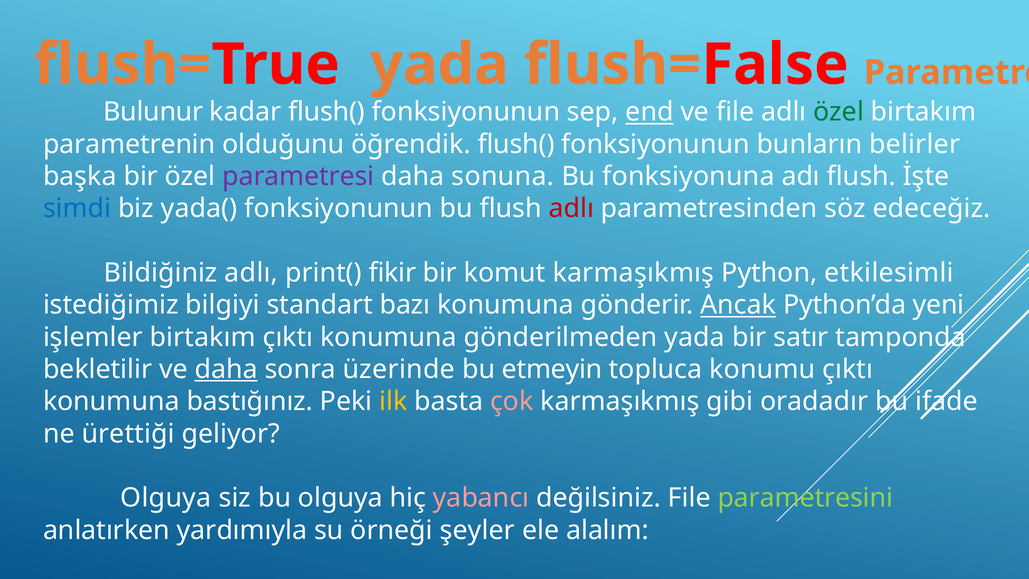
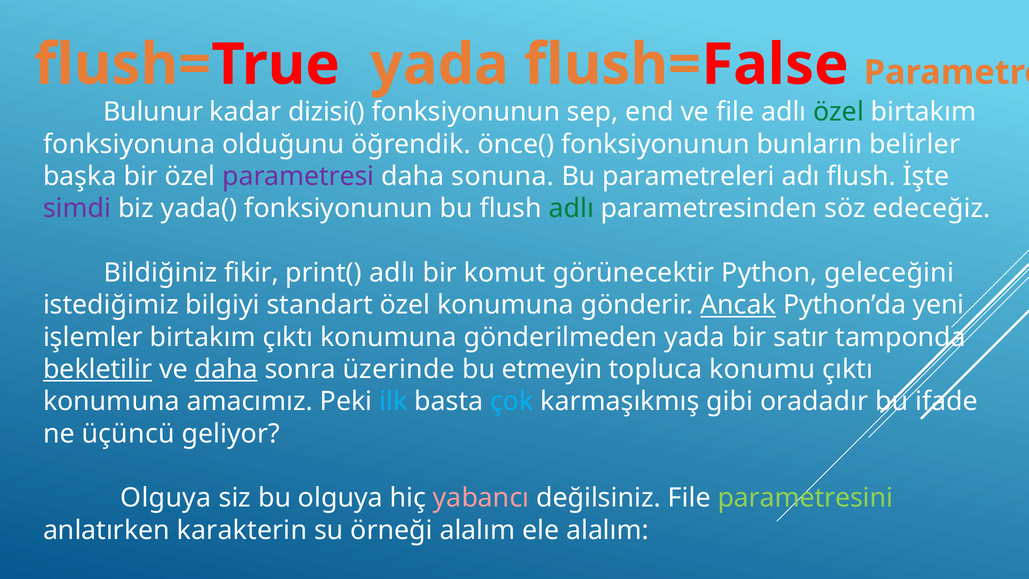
kadar flush(: flush( -> dizisi(
end underline: present -> none
parametrenin: parametrenin -> fonksiyonuna
öğrendik flush(: flush( -> önce(
fonksiyonuna: fonksiyonuna -> parametreleri
simdi colour: blue -> purple
adlı at (571, 209) colour: red -> green
Bildiğiniz adlı: adlı -> fikir
print( fikir: fikir -> adlı
komut karmaşıkmış: karmaşıkmış -> görünecektir
etkilesimli: etkilesimli -> geleceğini
standart bazı: bazı -> özel
bekletilir underline: none -> present
bastığınız: bastığınız -> amacımız
ilk colour: yellow -> light blue
çok colour: pink -> light blue
ürettiği: ürettiği -> üçüncü
yardımıyla: yardımıyla -> karakterin
örneği şeyler: şeyler -> alalım
